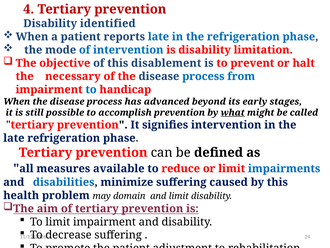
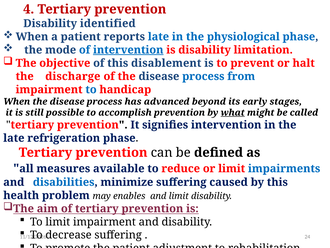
the refrigeration: refrigeration -> physiological
intervention at (128, 50) underline: none -> present
necessary: necessary -> discharge
domain: domain -> enables
